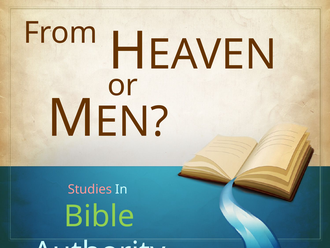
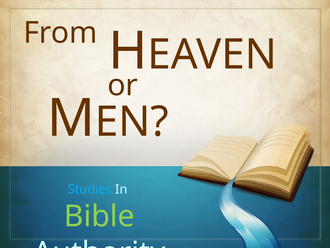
Studies colour: pink -> light blue
